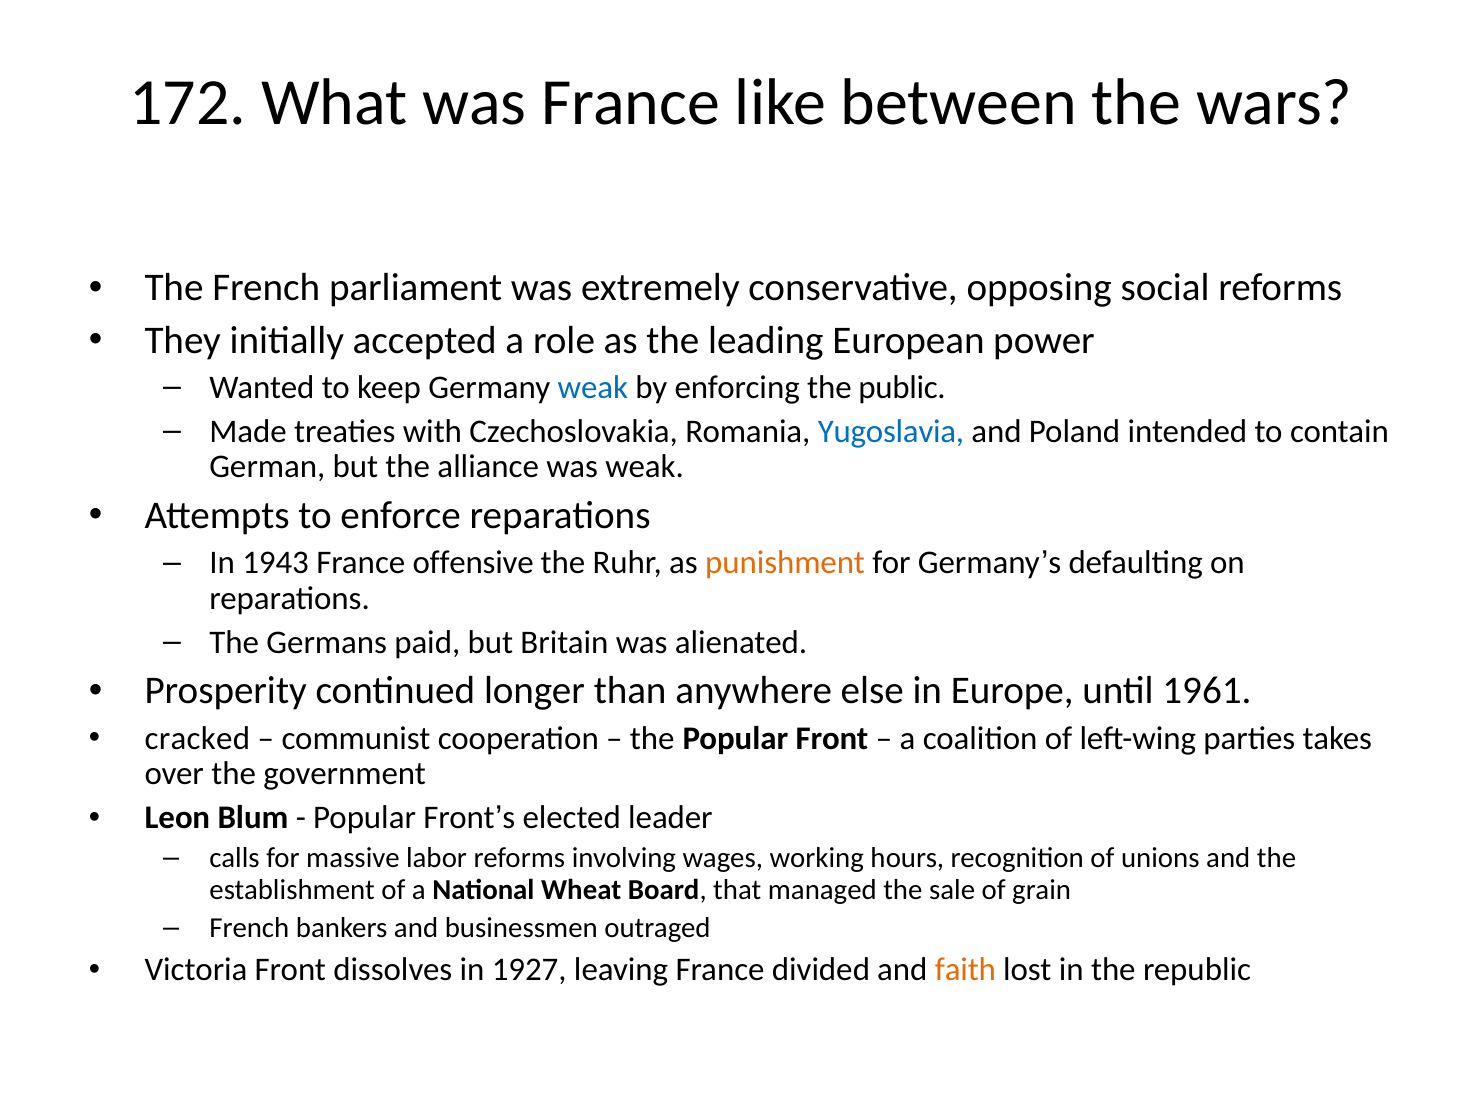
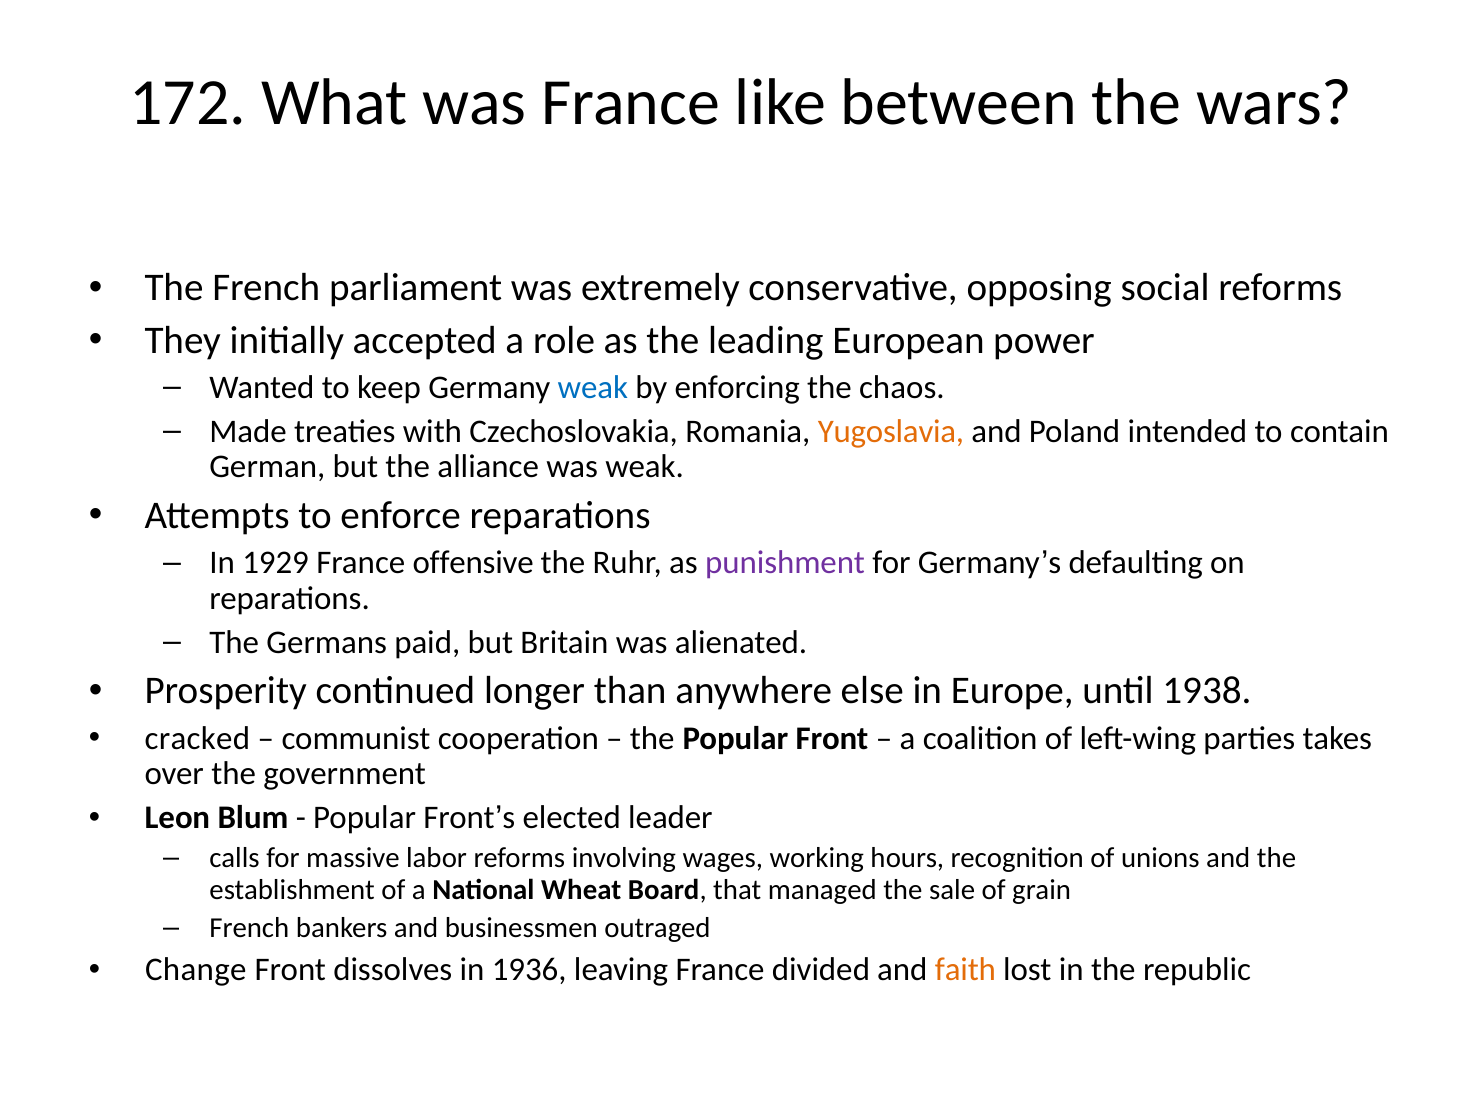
public: public -> chaos
Yugoslavia colour: blue -> orange
1943: 1943 -> 1929
punishment colour: orange -> purple
1961: 1961 -> 1938
Victoria: Victoria -> Change
1927: 1927 -> 1936
